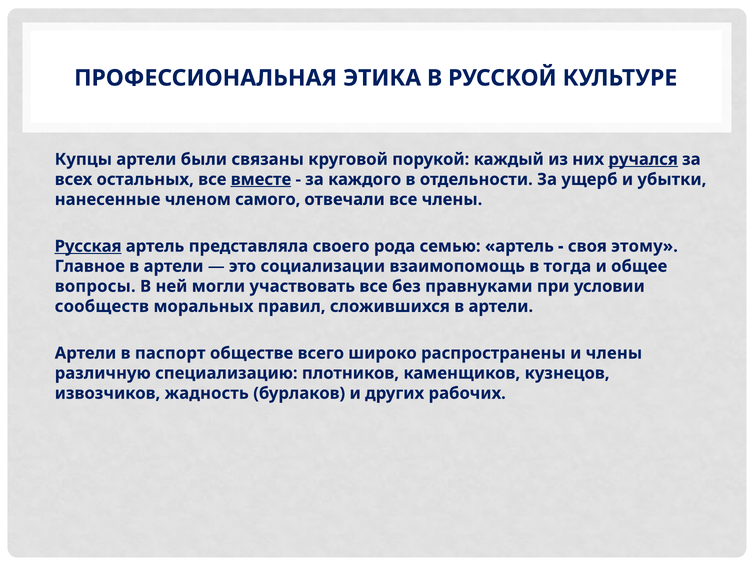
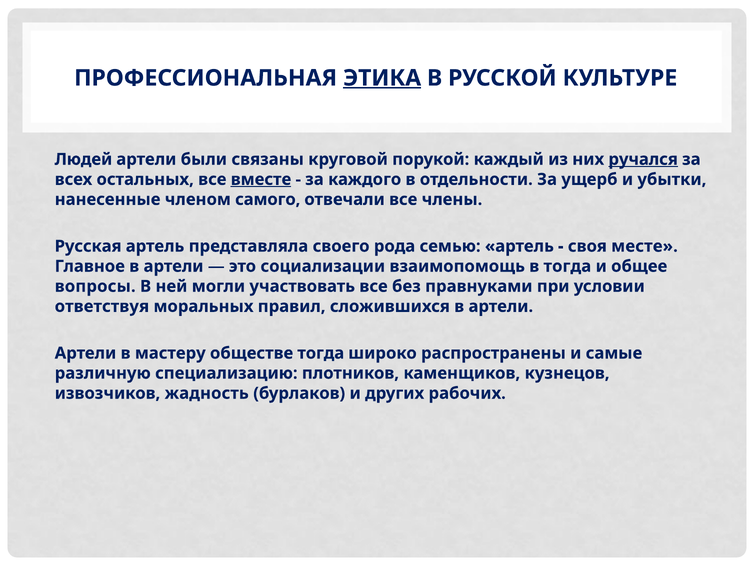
ЭТИКА underline: none -> present
Купцы: Купцы -> Людей
Русская underline: present -> none
этому: этому -> месте
сообществ: сообществ -> ответствуя
паспорт: паспорт -> мастеру
обществе всего: всего -> тогда
и члены: члены -> самые
